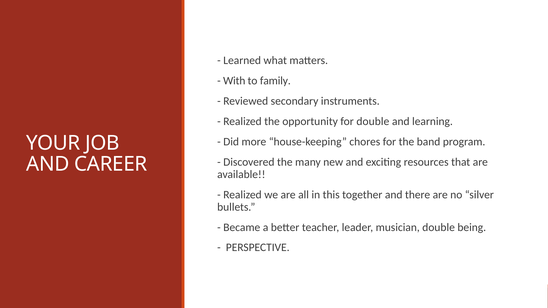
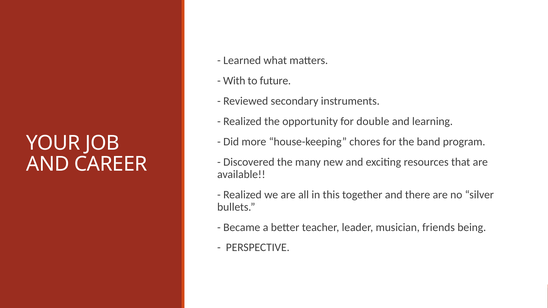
family: family -> future
musician double: double -> friends
